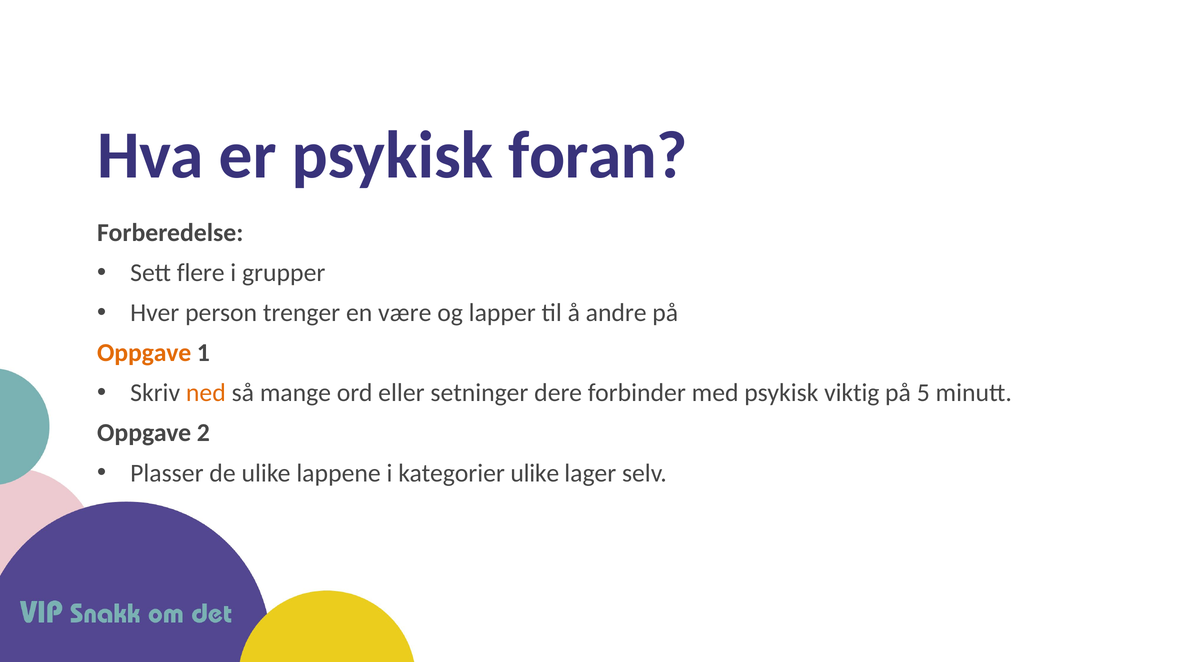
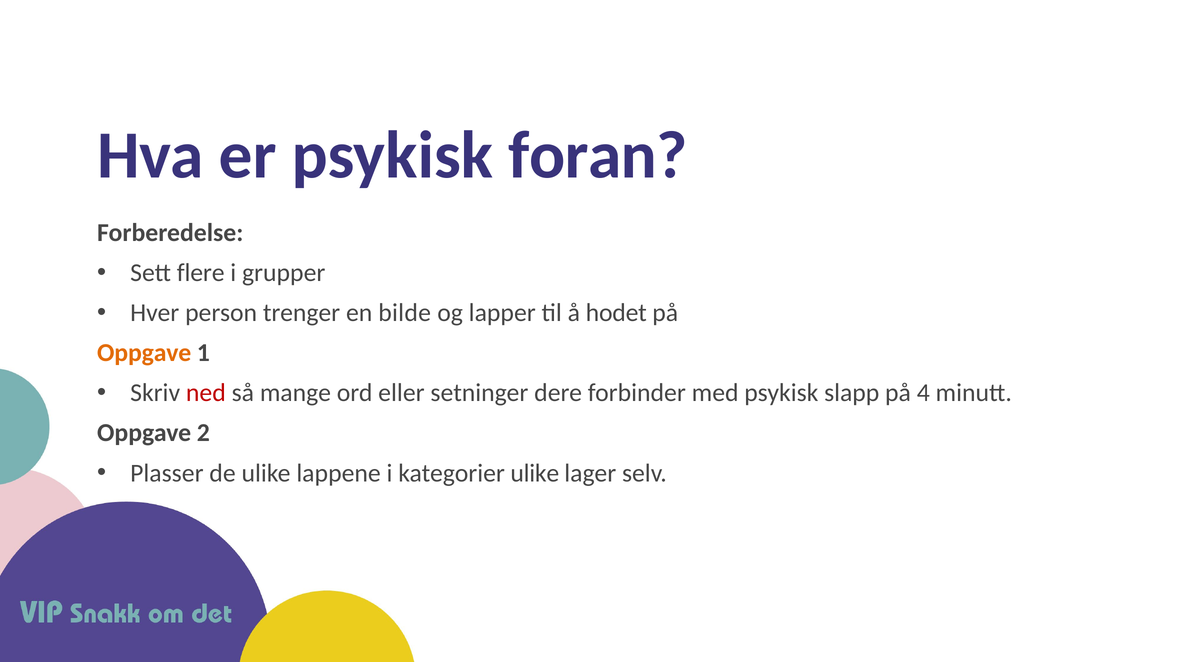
være: være -> bilde
andre: andre -> hodet
ned colour: orange -> red
viktig: viktig -> slapp
5: 5 -> 4
